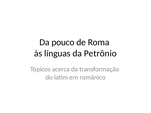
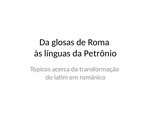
pouco: pouco -> glosas
